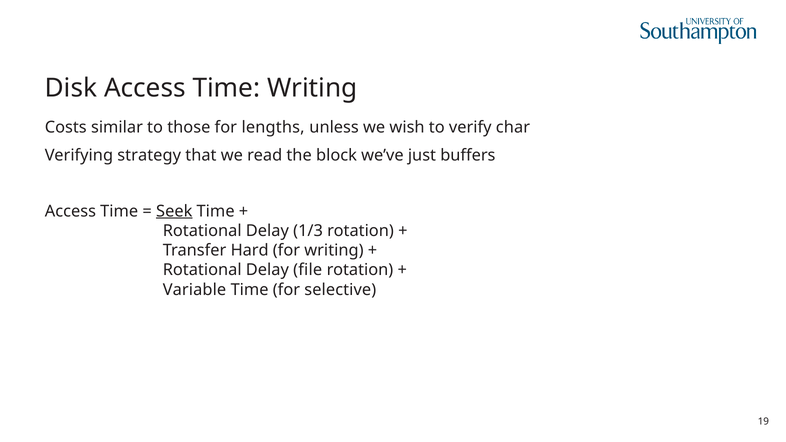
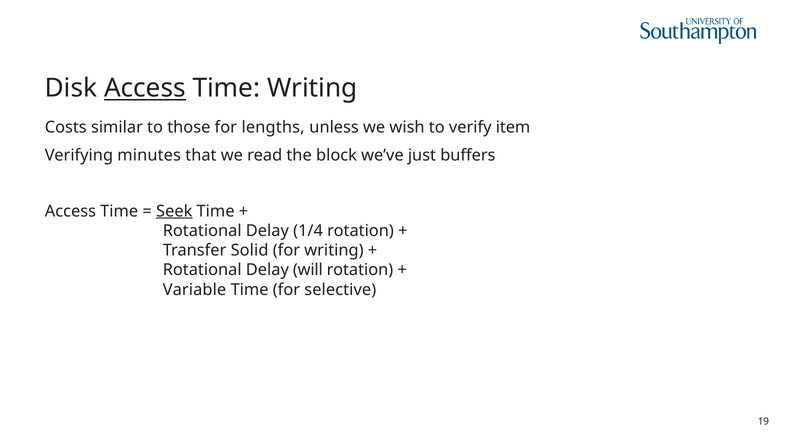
Access at (145, 88) underline: none -> present
char: char -> item
strategy: strategy -> minutes
1/3: 1/3 -> 1/4
Hard: Hard -> Solid
file: file -> will
